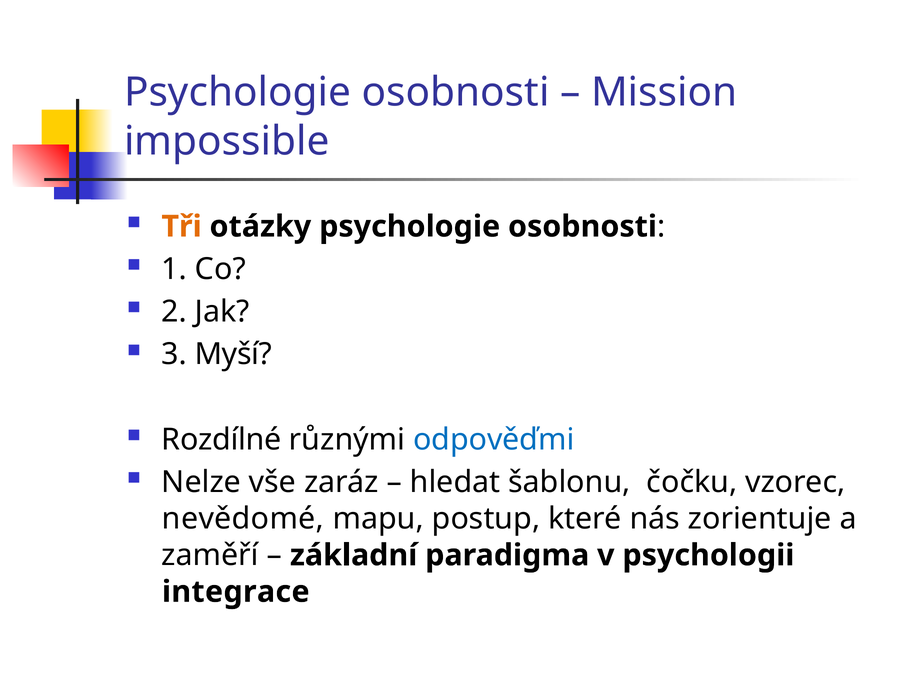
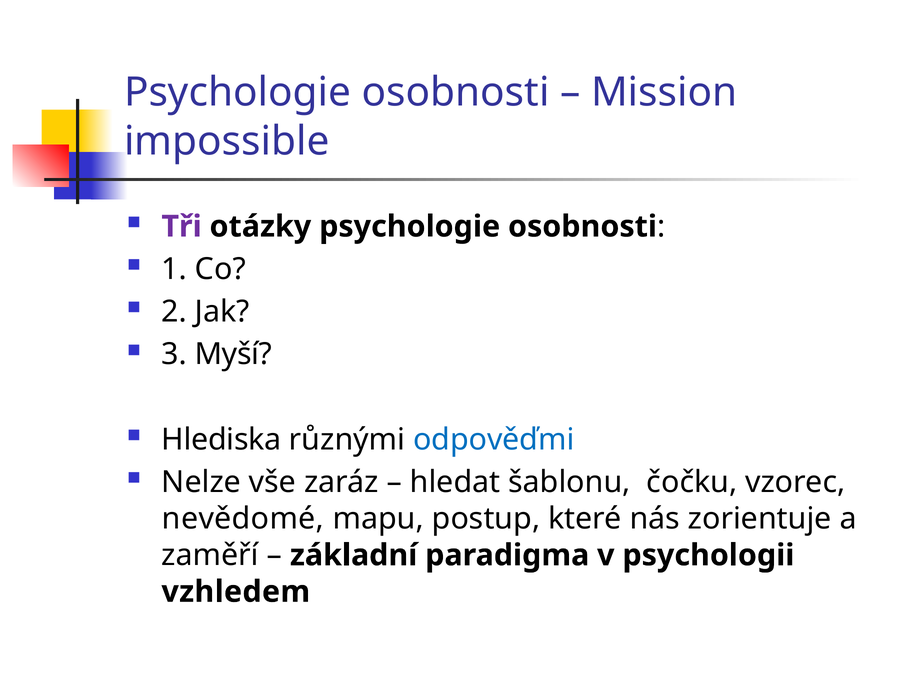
Tři colour: orange -> purple
Rozdílné: Rozdílné -> Hlediska
integrace: integrace -> vzhledem
